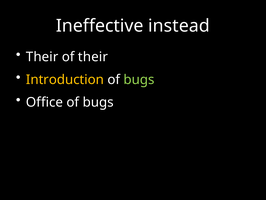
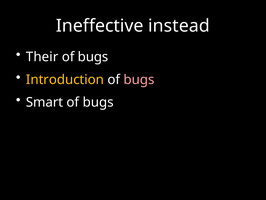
their at (93, 57): their -> bugs
bugs at (139, 79) colour: light green -> pink
Office: Office -> Smart
